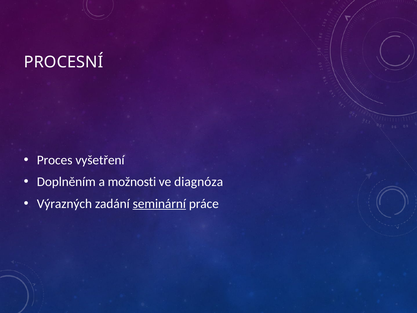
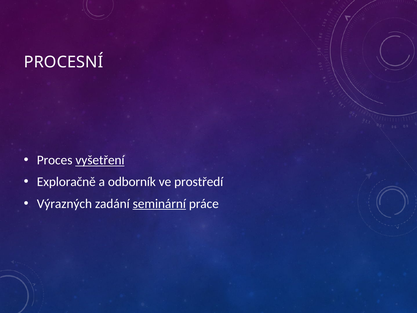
vyšetření underline: none -> present
Doplněním: Doplněním -> Exploračně
možnosti: možnosti -> odborník
diagnóza: diagnóza -> prostředí
